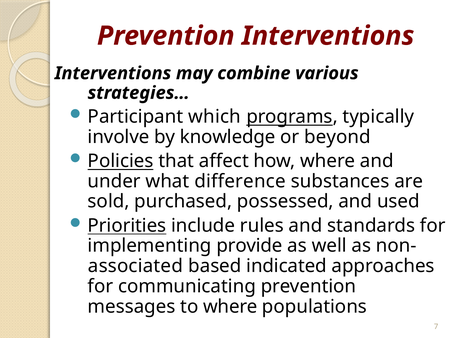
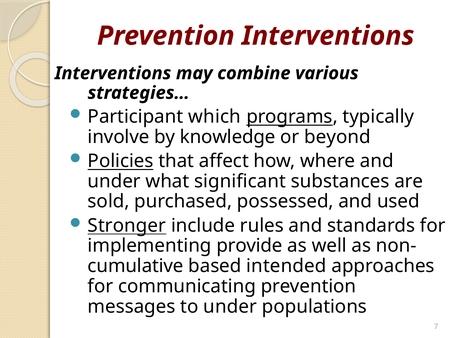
difference: difference -> significant
Priorities: Priorities -> Stronger
associated: associated -> cumulative
indicated: indicated -> intended
to where: where -> under
